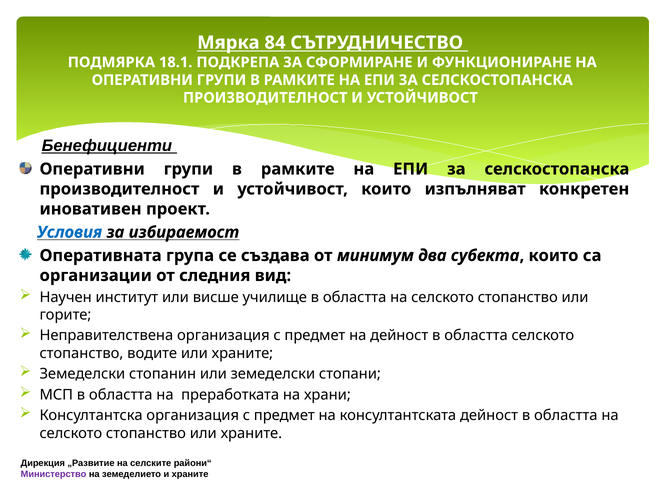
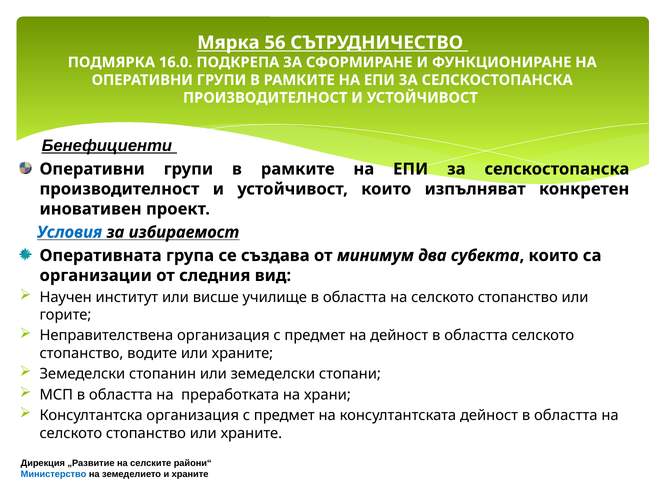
84: 84 -> 56
18.1: 18.1 -> 16.0
Министерство colour: purple -> blue
